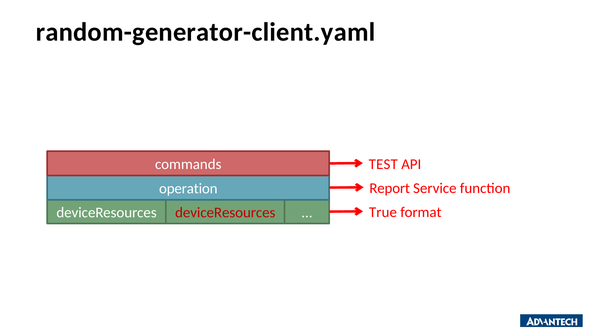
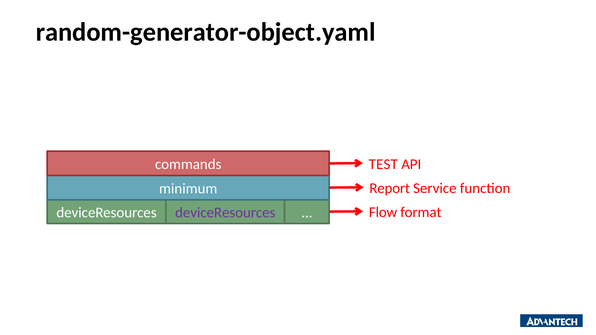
random-generator-client.yaml: random-generator-client.yaml -> random-generator-object.yaml
operation: operation -> minimum
True: True -> Flow
deviceResources at (225, 213) colour: red -> purple
